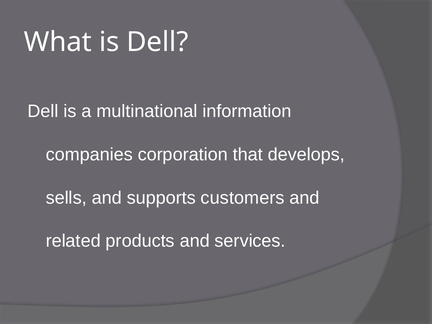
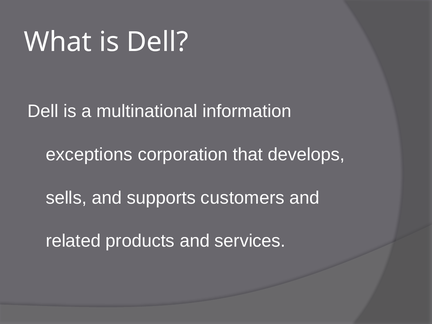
companies: companies -> exceptions
